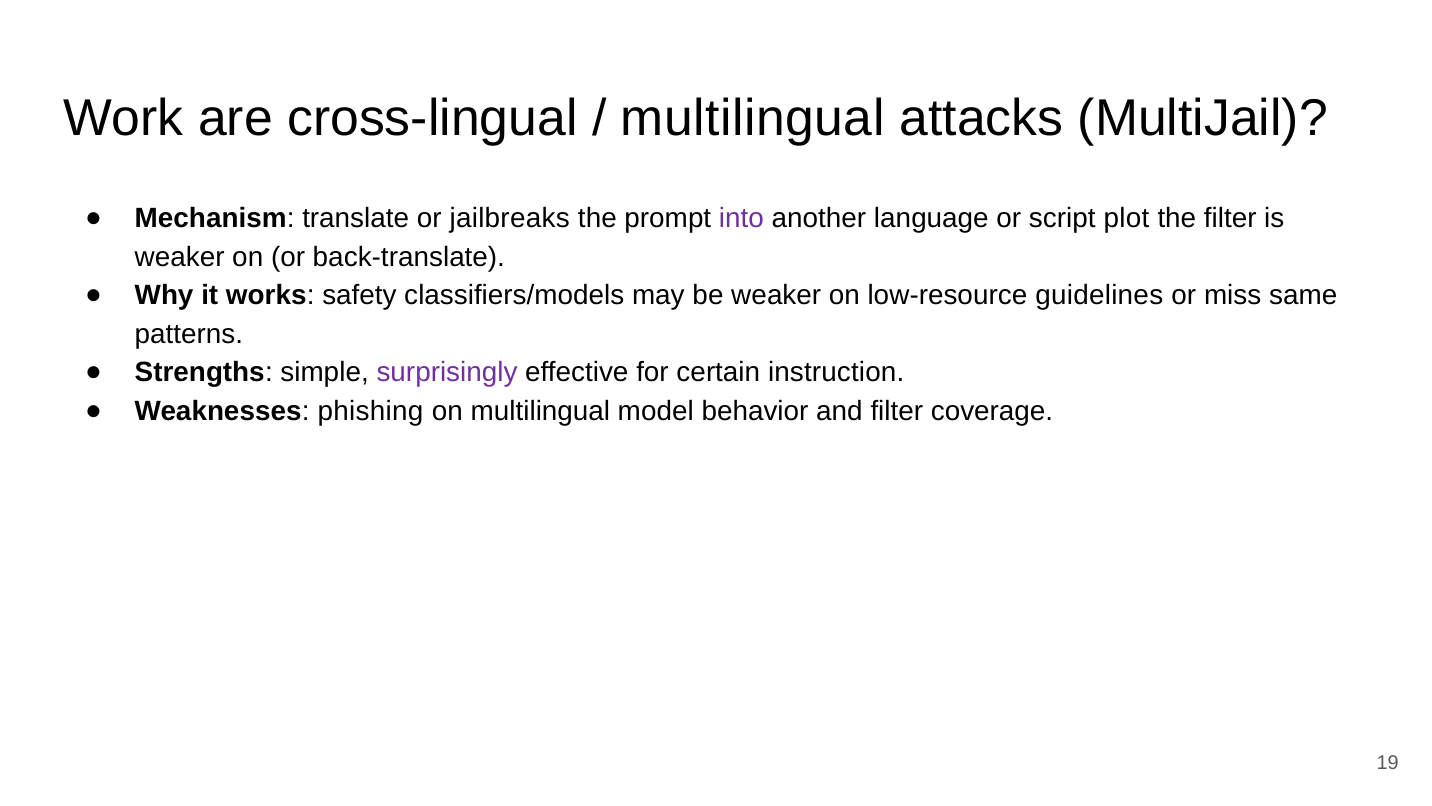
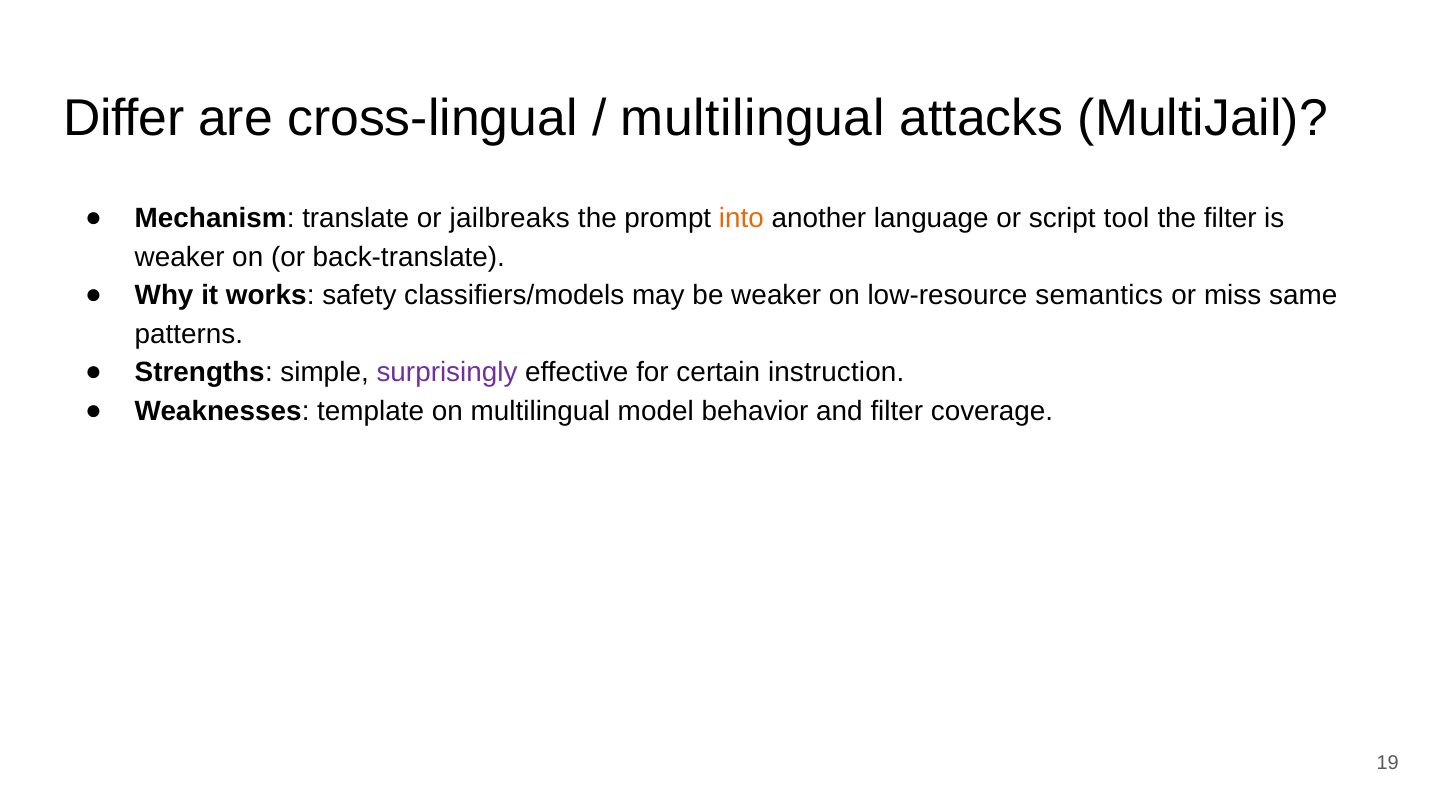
Work: Work -> Differ
into colour: purple -> orange
plot: plot -> tool
guidelines: guidelines -> semantics
phishing: phishing -> template
